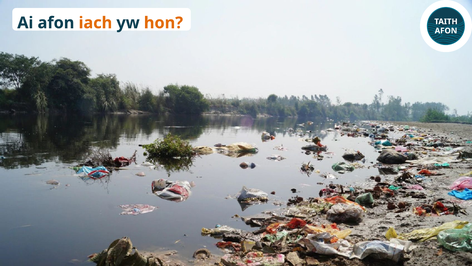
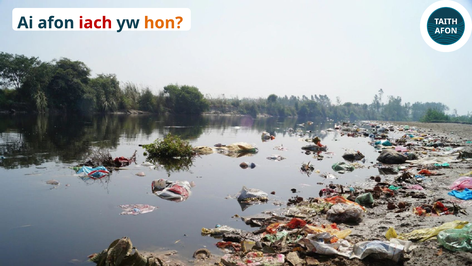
iach colour: orange -> red
